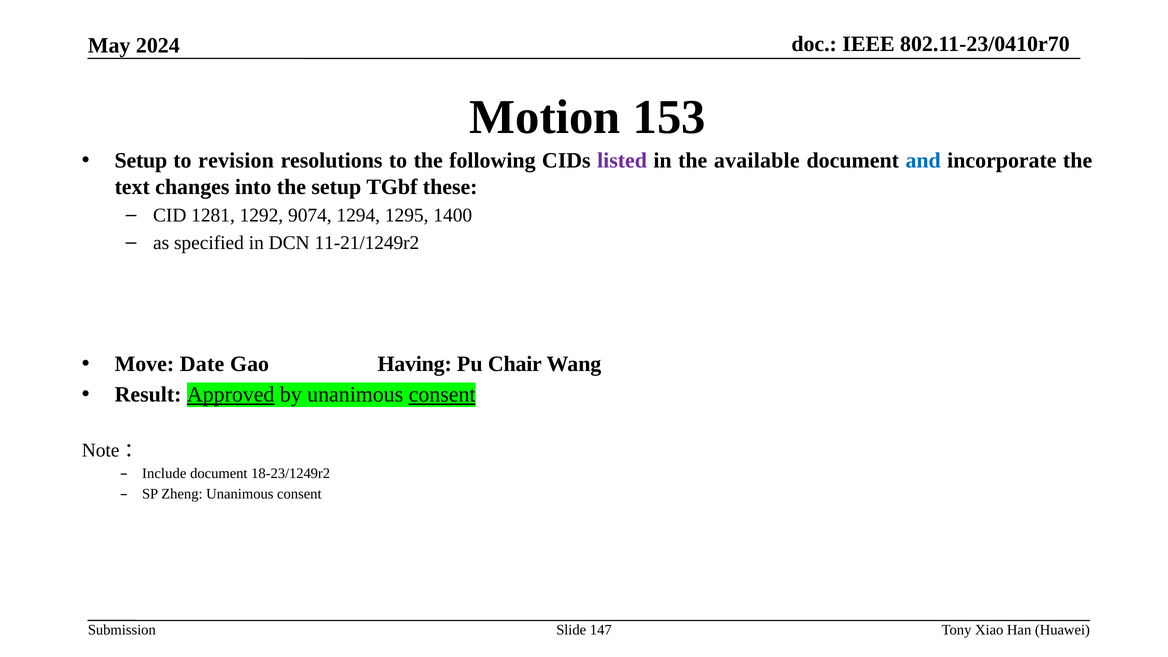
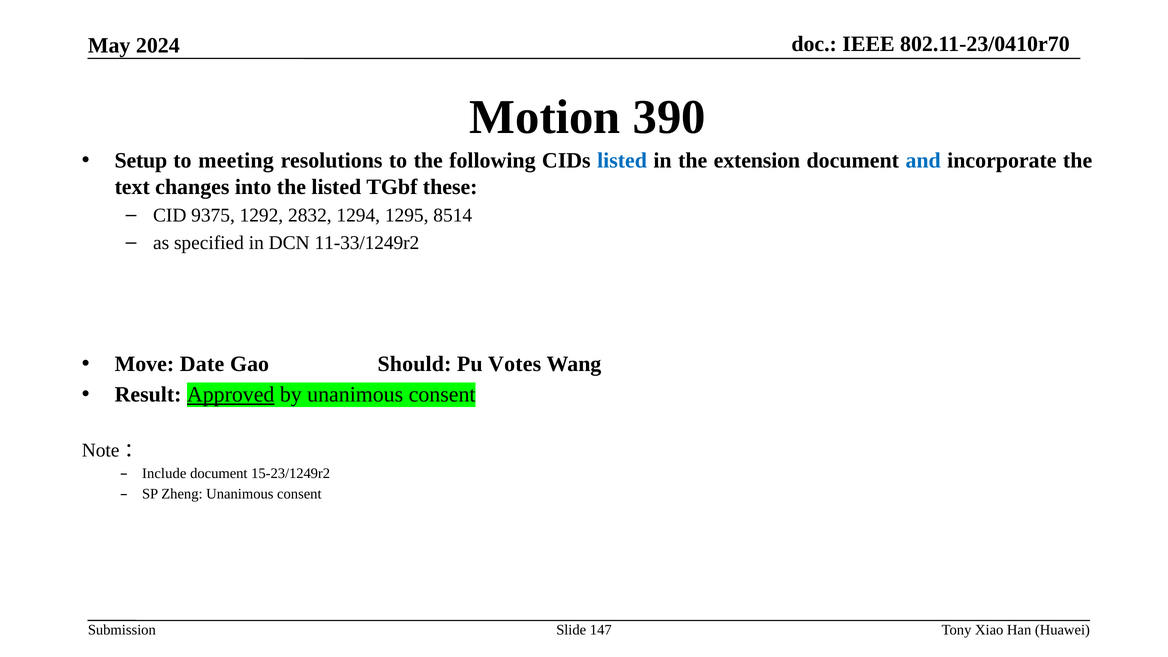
153: 153 -> 390
revision: revision -> meeting
listed at (622, 161) colour: purple -> blue
available: available -> extension
the setup: setup -> listed
1281: 1281 -> 9375
9074: 9074 -> 2832
1400: 1400 -> 8514
11-21/1249r2: 11-21/1249r2 -> 11-33/1249r2
Having: Having -> Should
Chair: Chair -> Votes
consent at (442, 395) underline: present -> none
18-23/1249r2: 18-23/1249r2 -> 15-23/1249r2
